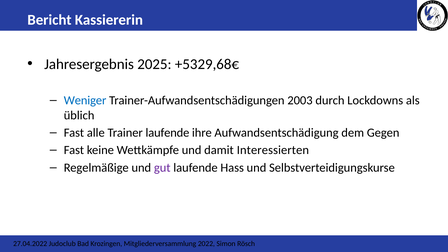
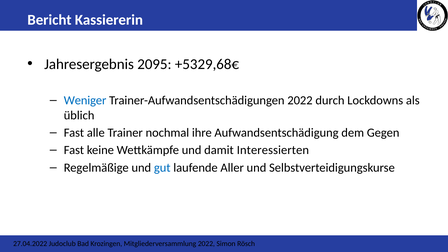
2025: 2025 -> 2095
Trainer-Aufwandsentschädigungen 2003: 2003 -> 2022
Trainer laufende: laufende -> nochmal
gut colour: purple -> blue
Hass: Hass -> Aller
